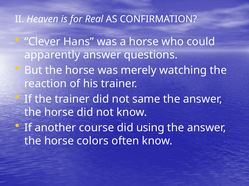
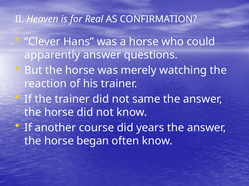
using: using -> years
colors: colors -> began
